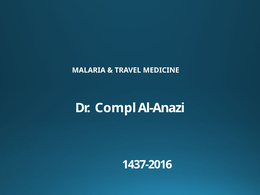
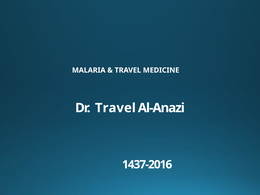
Dr Compl: Compl -> Travel
